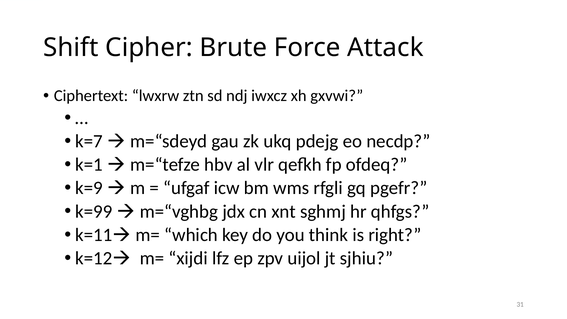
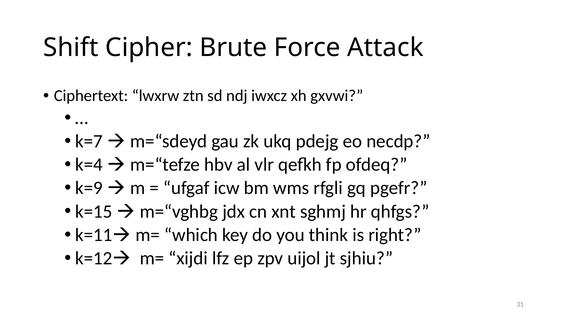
k=1: k=1 -> k=4
k=99: k=99 -> k=15
